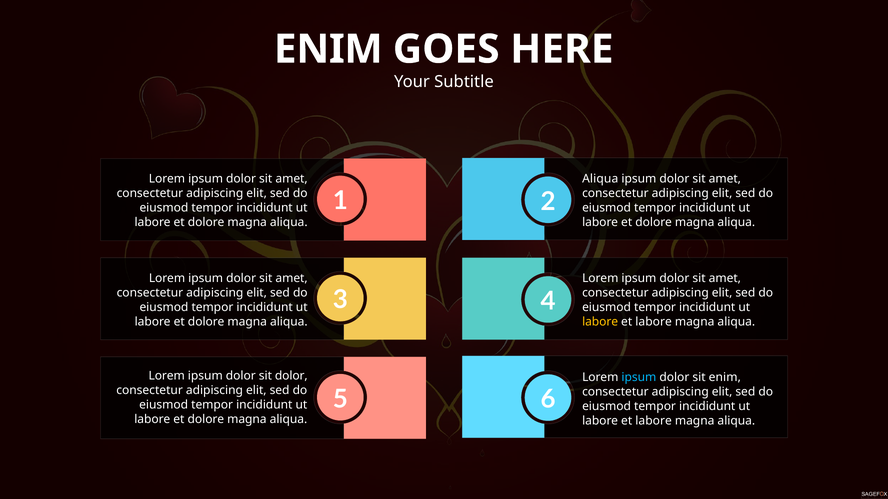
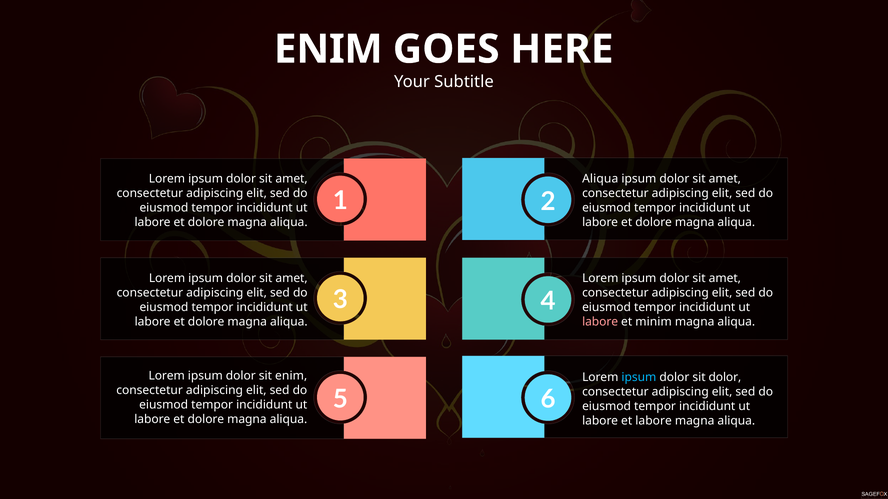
labore at (600, 322) colour: yellow -> pink
labore at (654, 322): labore -> minim
sit dolor: dolor -> enim
sit enim: enim -> dolor
